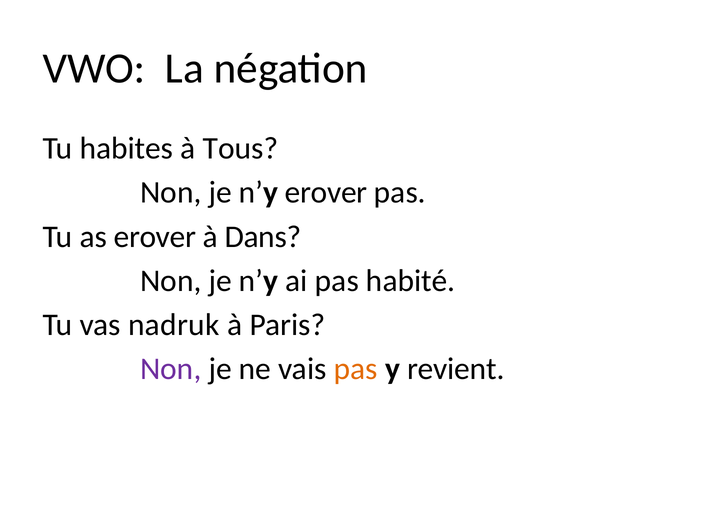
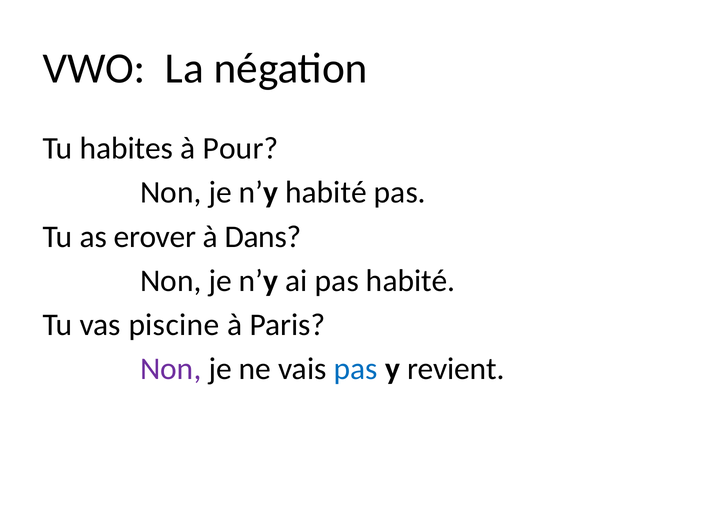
Tous: Tous -> Pour
n’y erover: erover -> habité
nadruk: nadruk -> piscine
pas at (356, 369) colour: orange -> blue
